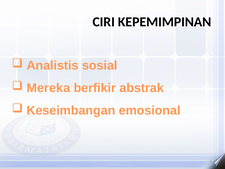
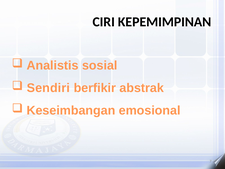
Mereka: Mereka -> Sendiri
